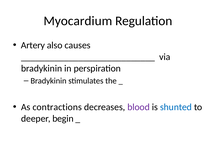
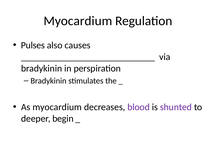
Artery: Artery -> Pulses
As contractions: contractions -> myocardium
shunted colour: blue -> purple
